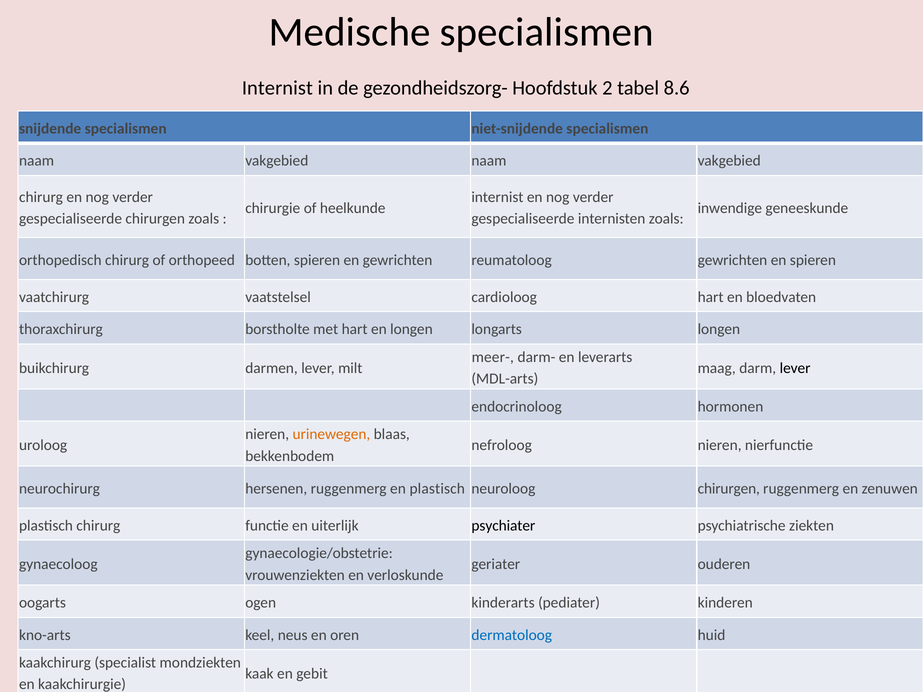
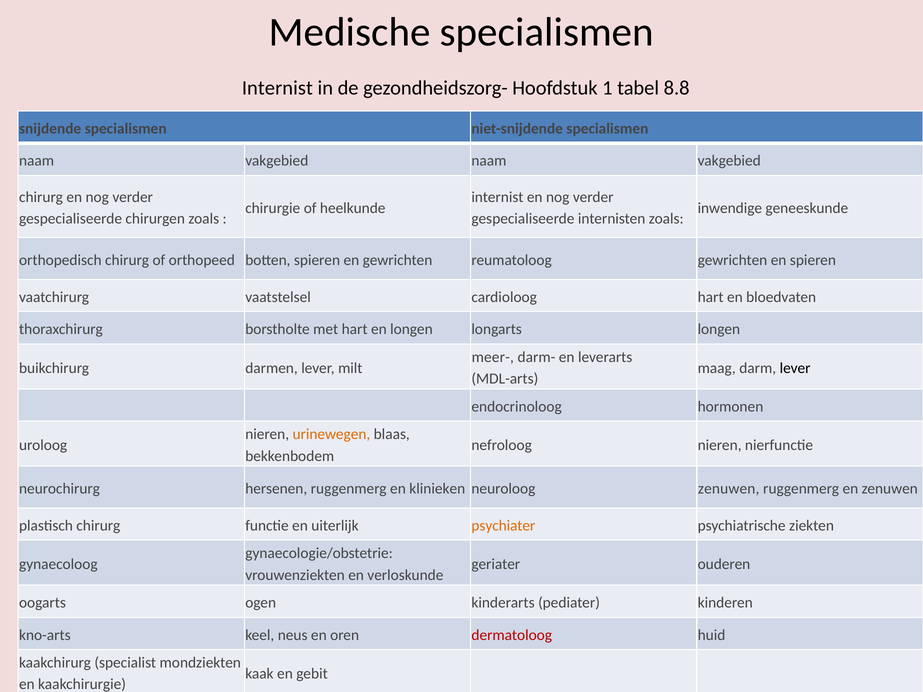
2: 2 -> 1
8.6: 8.6 -> 8.8
en plastisch: plastisch -> klinieken
neuroloog chirurgen: chirurgen -> zenuwen
psychiater colour: black -> orange
dermatoloog colour: blue -> red
